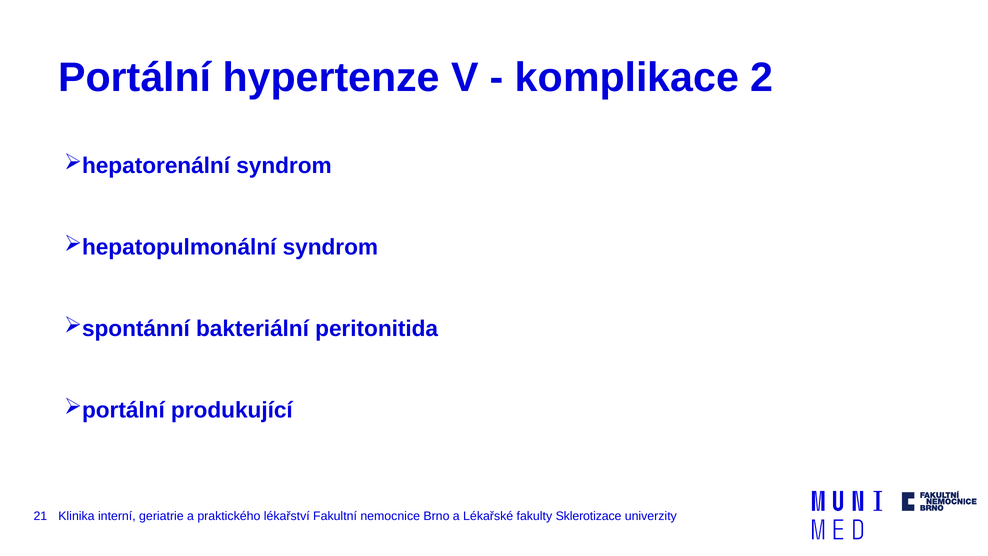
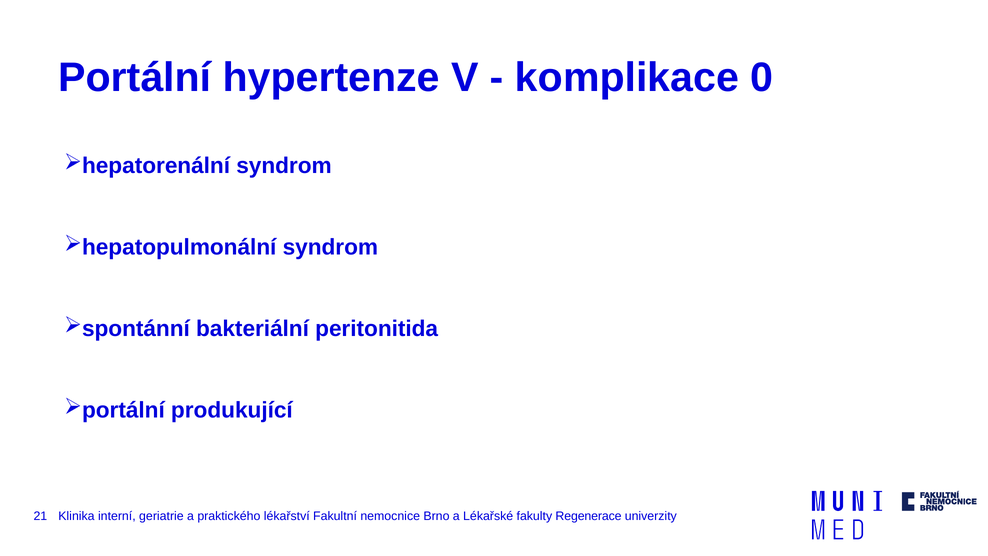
2: 2 -> 0
Sklerotizace: Sklerotizace -> Regenerace
